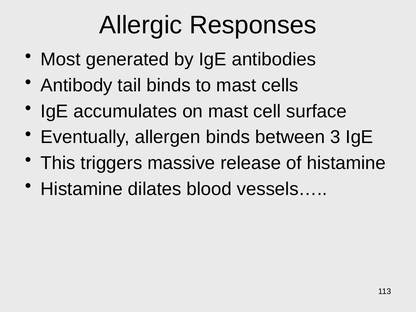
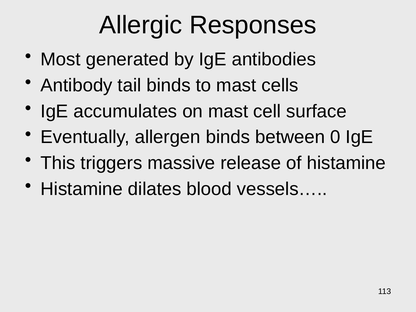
3: 3 -> 0
